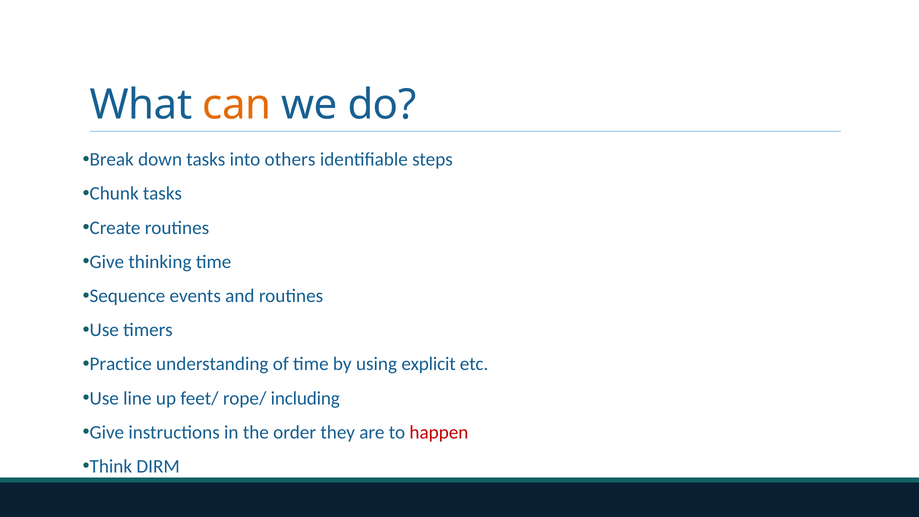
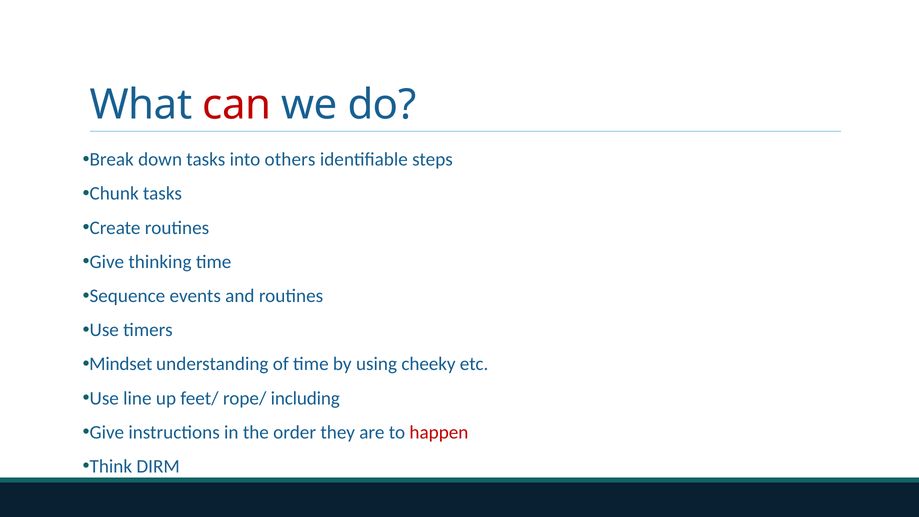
can colour: orange -> red
Practice: Practice -> Mindset
explicit: explicit -> cheeky
